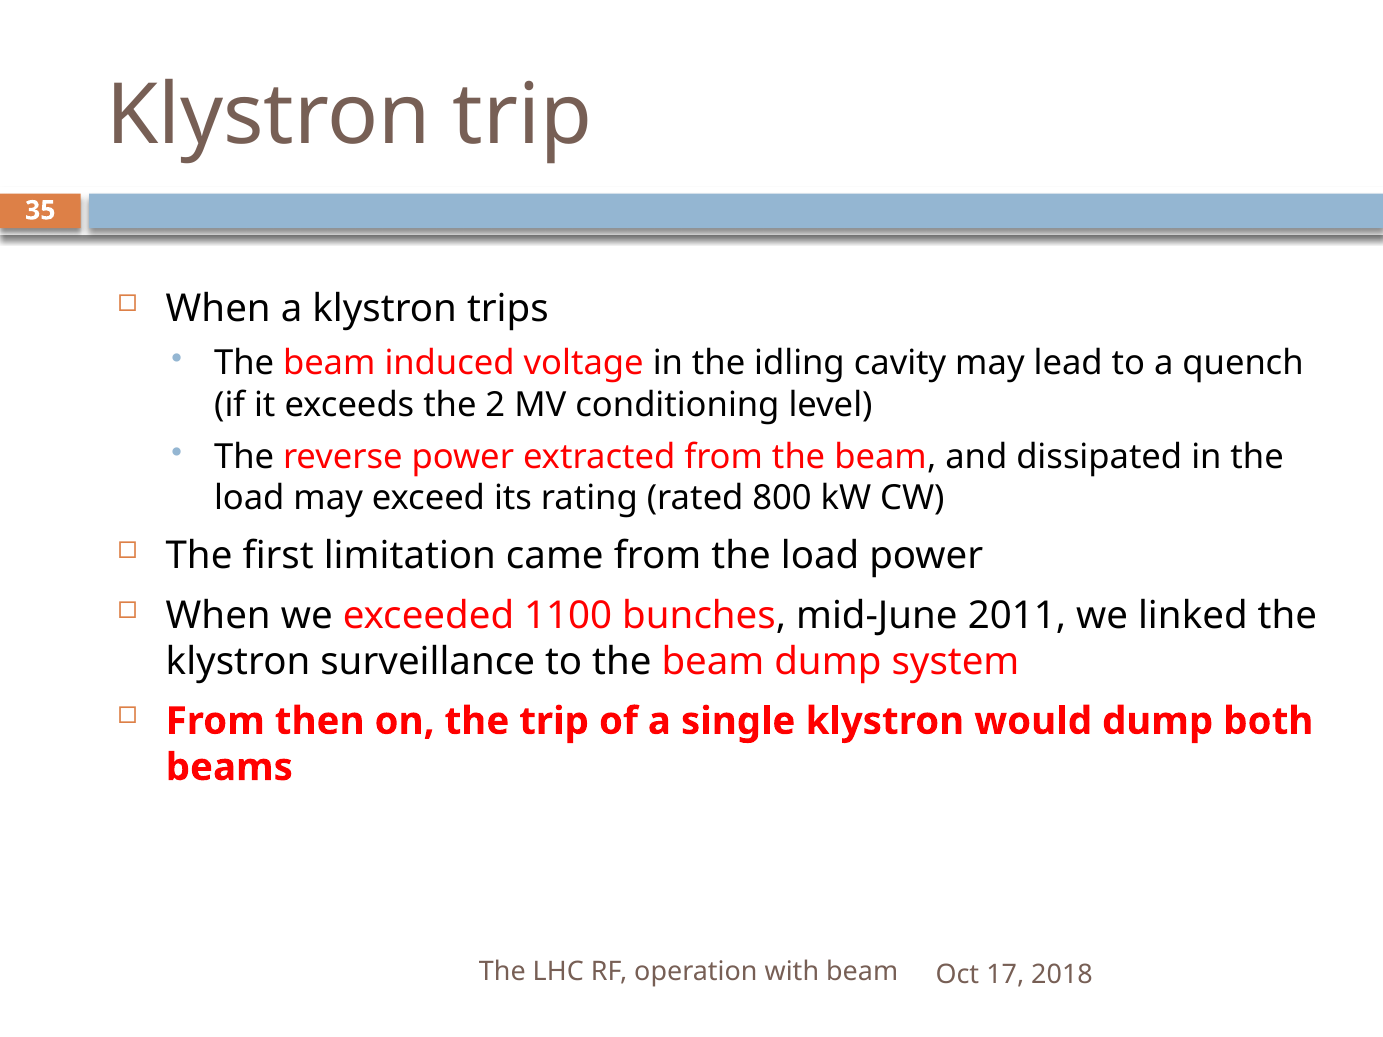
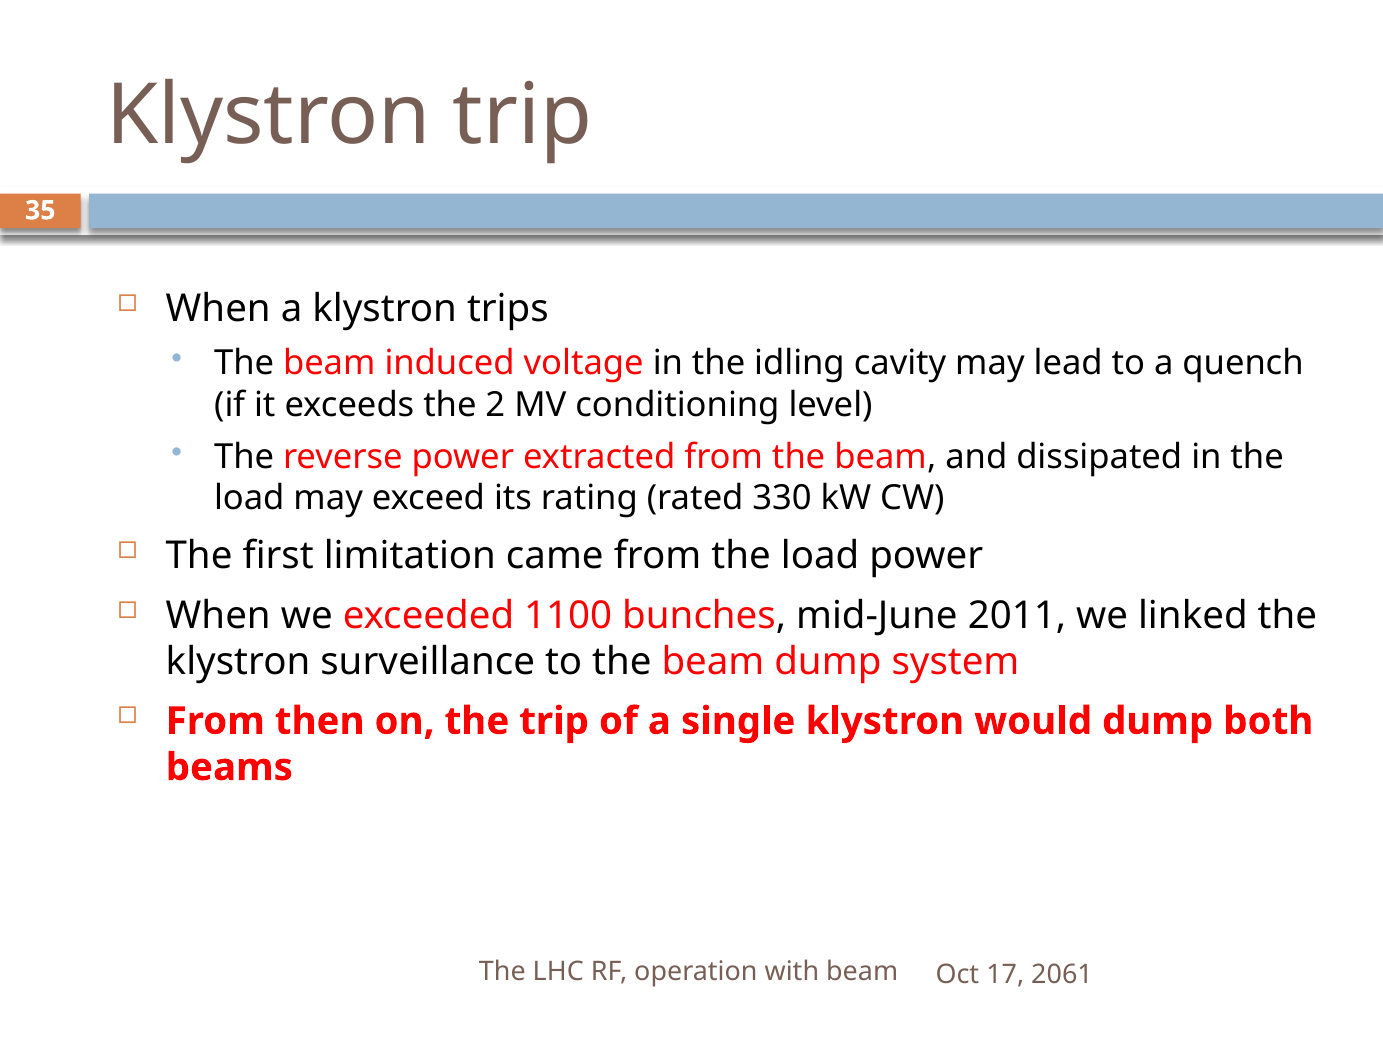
800: 800 -> 330
2018: 2018 -> 2061
